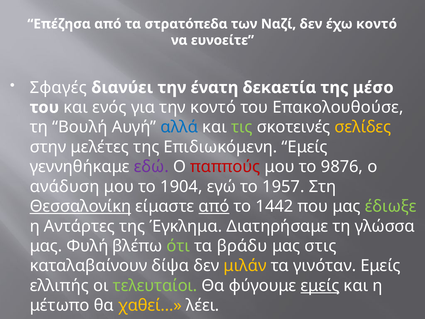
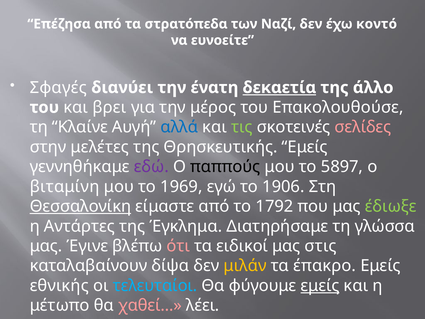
δεκαετία underline: none -> present
μέσο: μέσο -> άλλο
ενός: ενός -> βρει
την κοντό: κοντό -> μέρος
Βουλή: Βουλή -> Κλαίνε
σελίδες colour: yellow -> pink
Επιδιωκόμενη: Επιδιωκόμενη -> Θρησκευτικής
παππούς colour: red -> black
9876: 9876 -> 5897
ανάδυση: ανάδυση -> βιταμίνη
1904: 1904 -> 1969
1957: 1957 -> 1906
από at (214, 206) underline: present -> none
1442: 1442 -> 1792
Φυλή: Φυλή -> Έγινε
ότι colour: light green -> pink
βράδυ: βράδυ -> ειδικοί
γινόταν: γινόταν -> έπακρο
ελλιπής: ελλιπής -> εθνικής
τελευταίοι colour: light green -> light blue
χαθεί… colour: yellow -> pink
